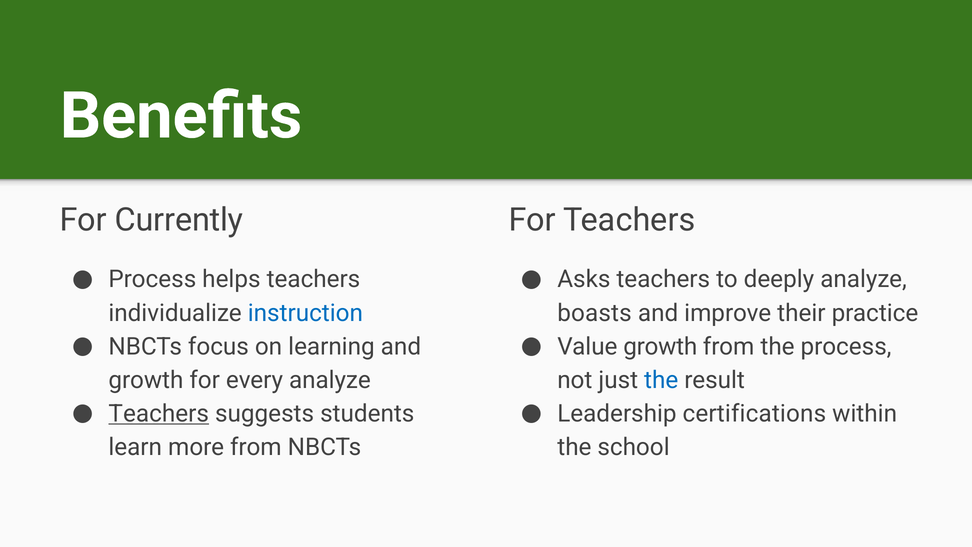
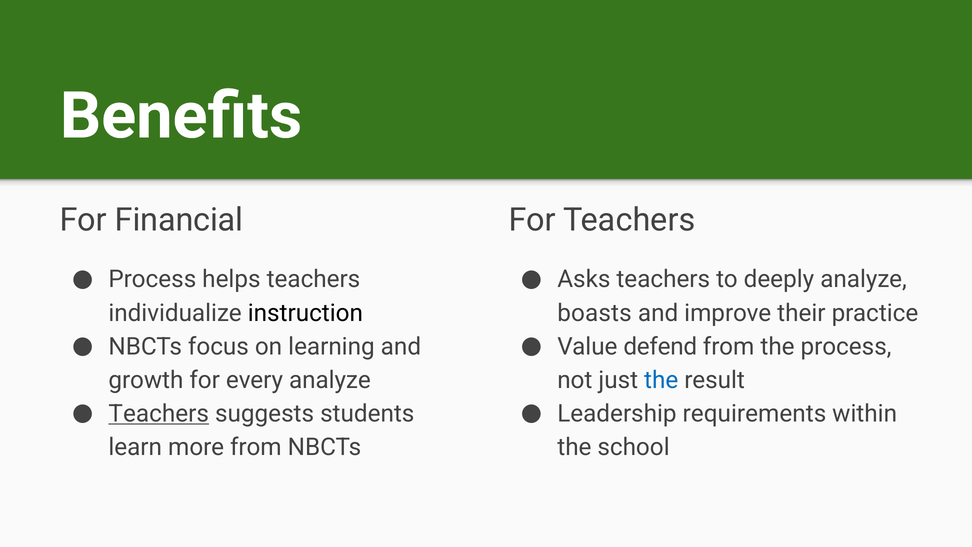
Currently: Currently -> Financial
instruction colour: blue -> black
Value growth: growth -> defend
certifications: certifications -> requirements
